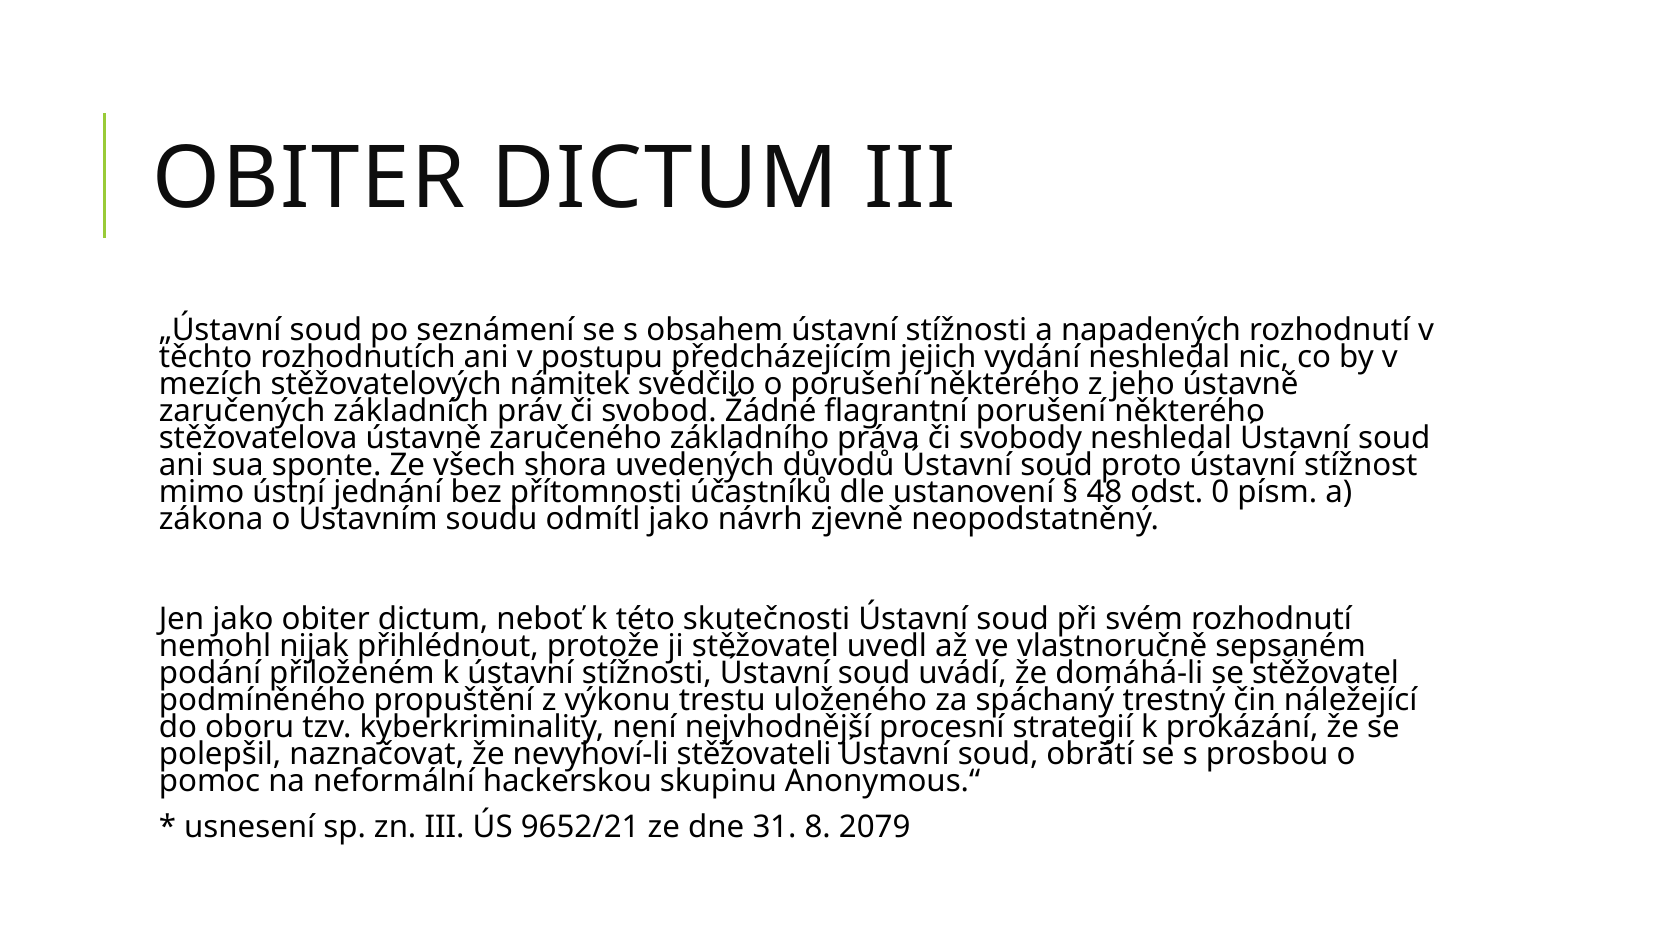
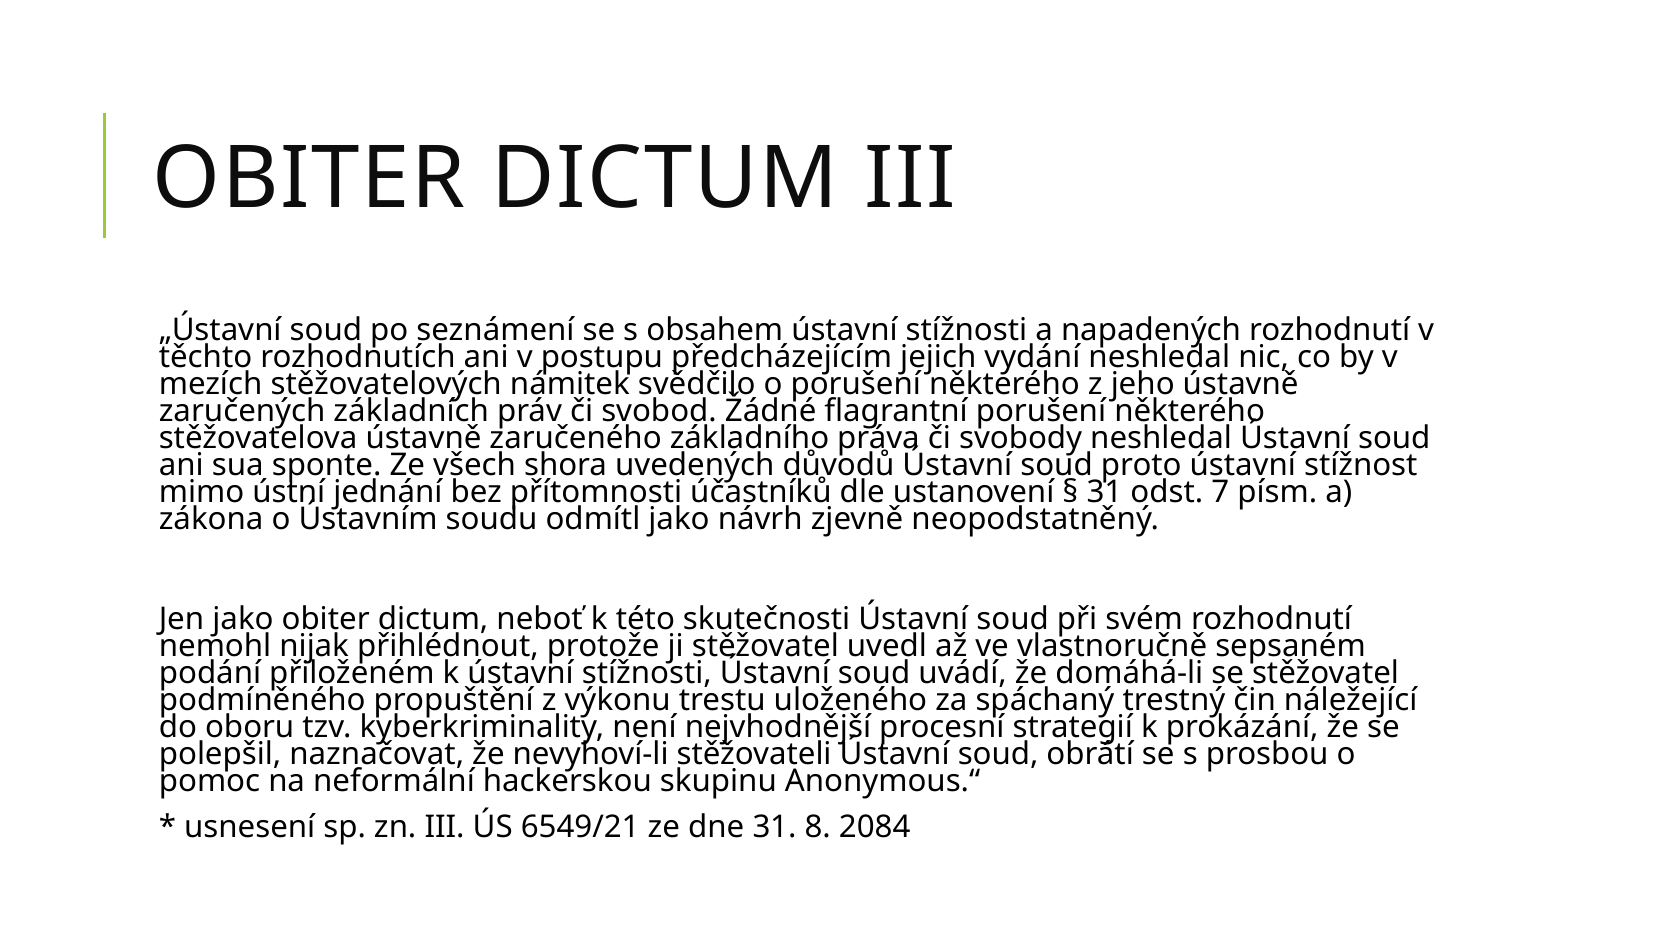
48 at (1104, 493): 48 -> 31
0: 0 -> 7
9652/21: 9652/21 -> 6549/21
2079: 2079 -> 2084
